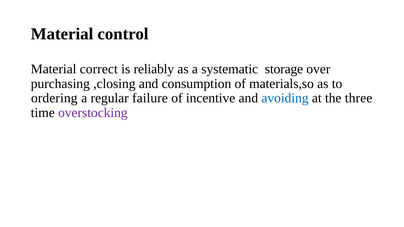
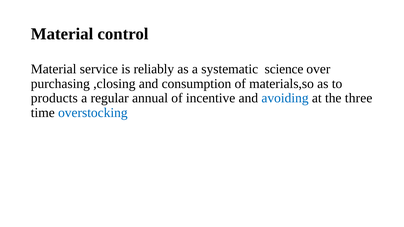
correct: correct -> service
storage: storage -> science
ordering: ordering -> products
failure: failure -> annual
overstocking colour: purple -> blue
